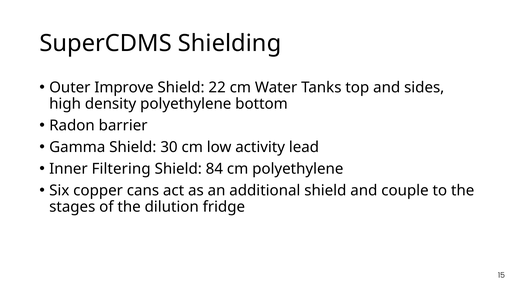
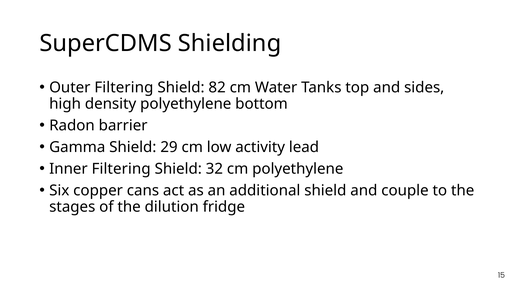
Outer Improve: Improve -> Filtering
22: 22 -> 82
30: 30 -> 29
84: 84 -> 32
